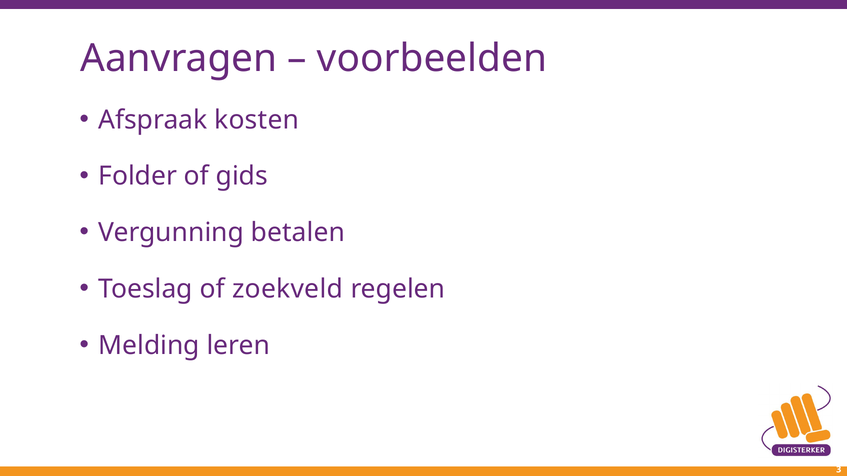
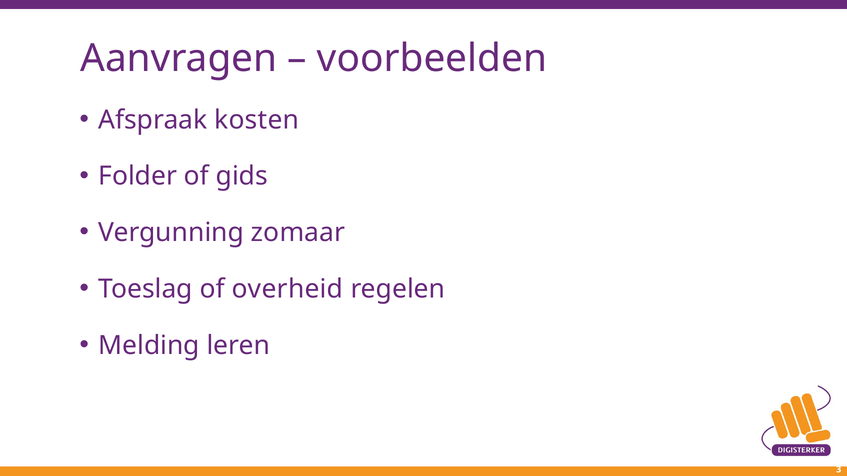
betalen: betalen -> zomaar
zoekveld: zoekveld -> overheid
